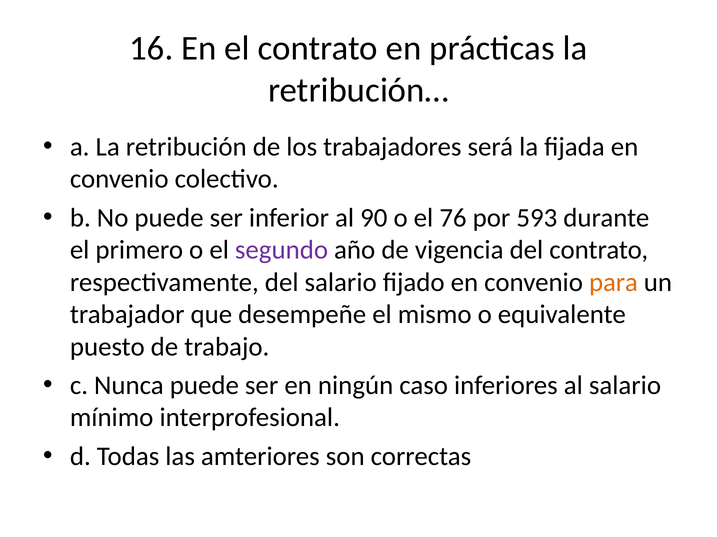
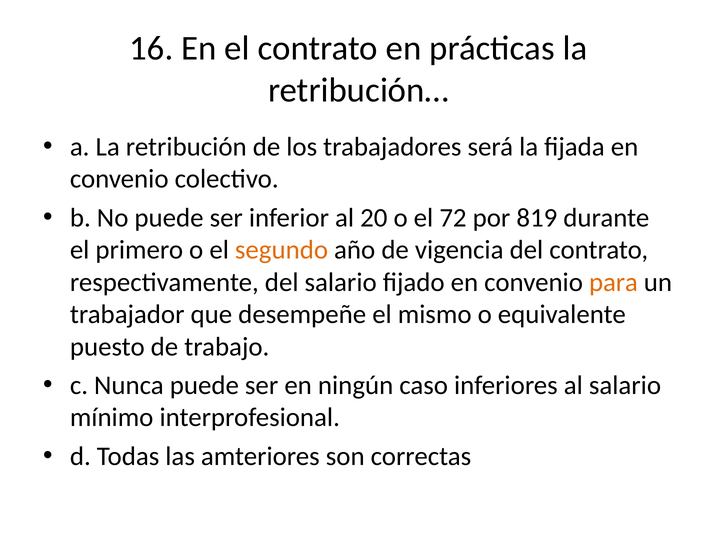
90: 90 -> 20
76: 76 -> 72
593: 593 -> 819
segundo colour: purple -> orange
